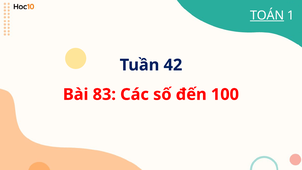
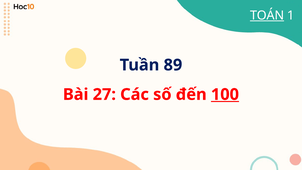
42: 42 -> 89
83: 83 -> 27
100 underline: none -> present
